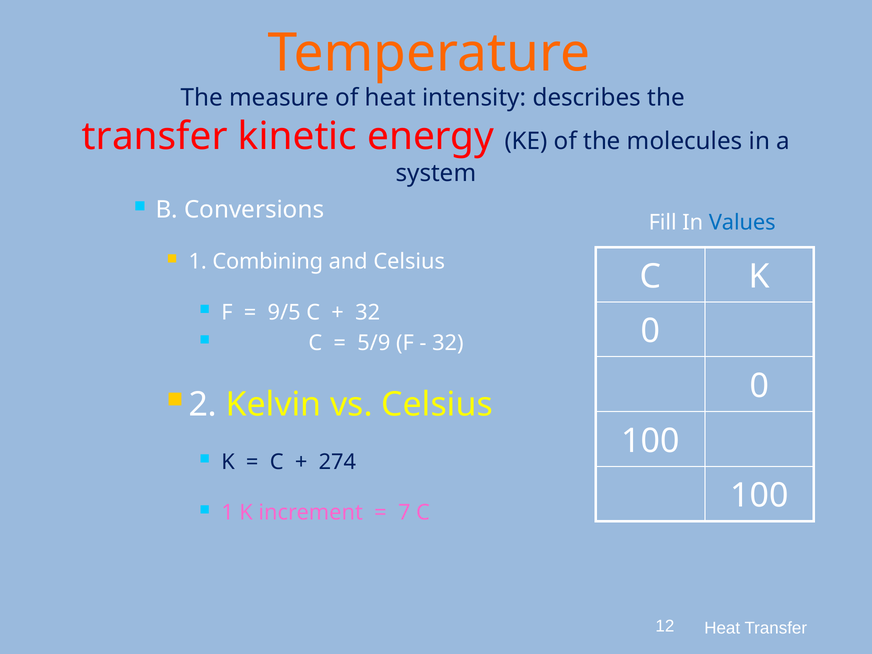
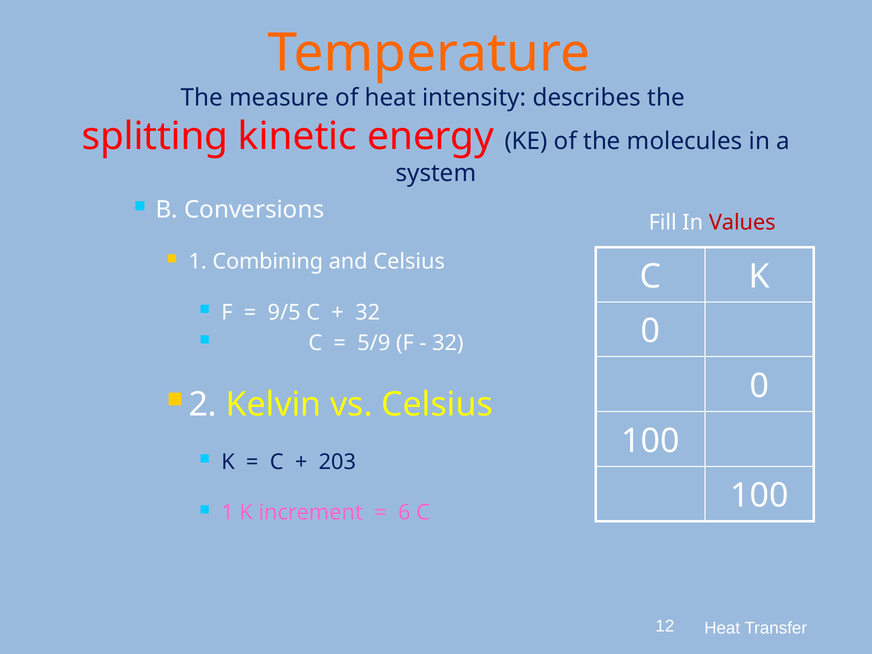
transfer at (155, 136): transfer -> splitting
Values colour: blue -> red
274: 274 -> 203
7: 7 -> 6
